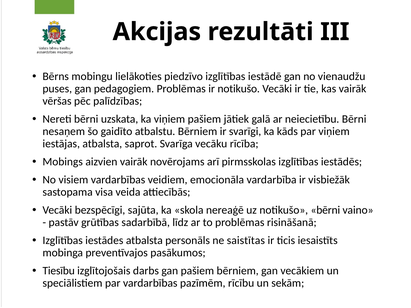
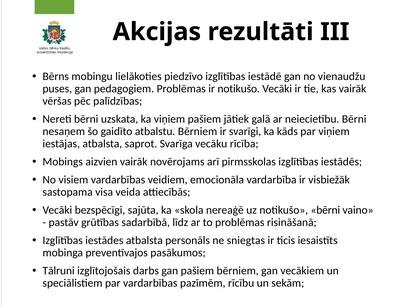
saistītas: saistītas -> sniegtas
Tiesību: Tiesību -> Tālruni
